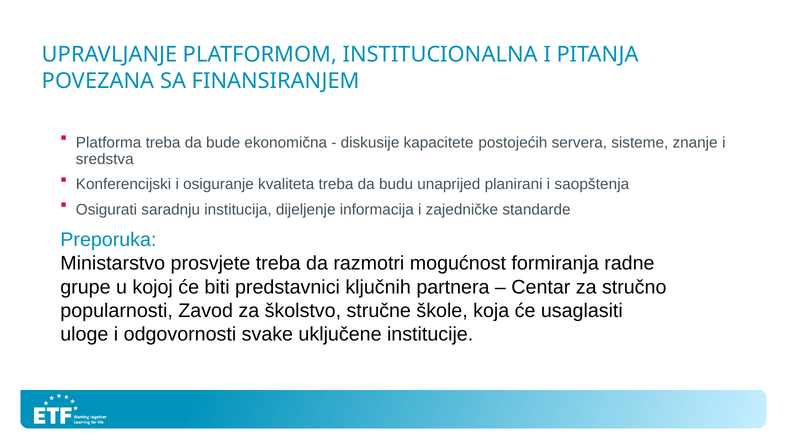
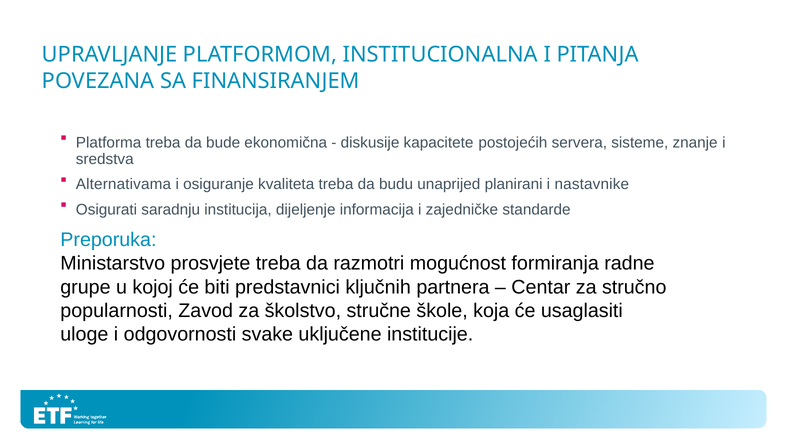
Konferencijski: Konferencijski -> Alternativama
saopštenja: saopštenja -> nastavnike
